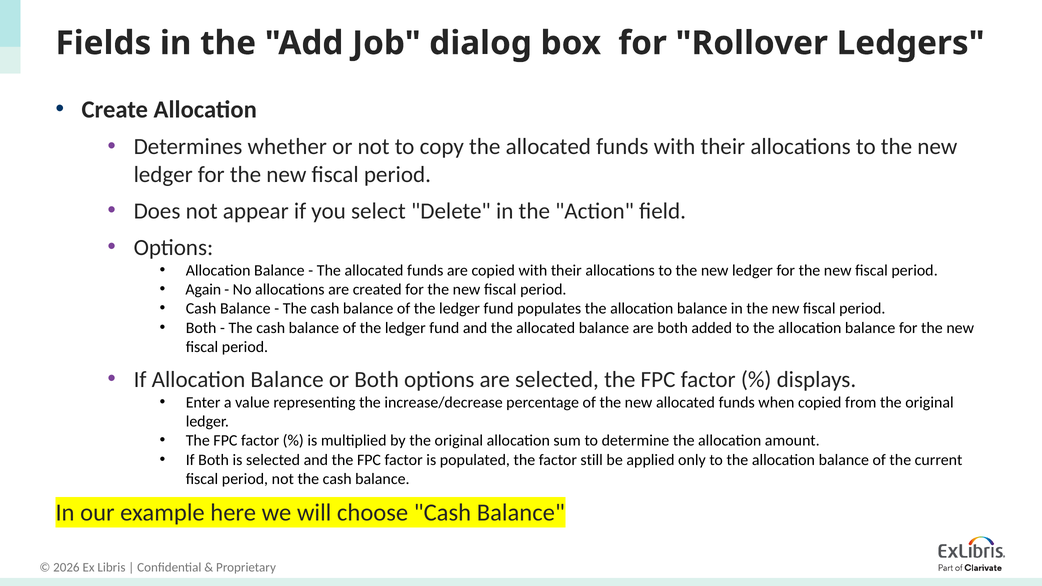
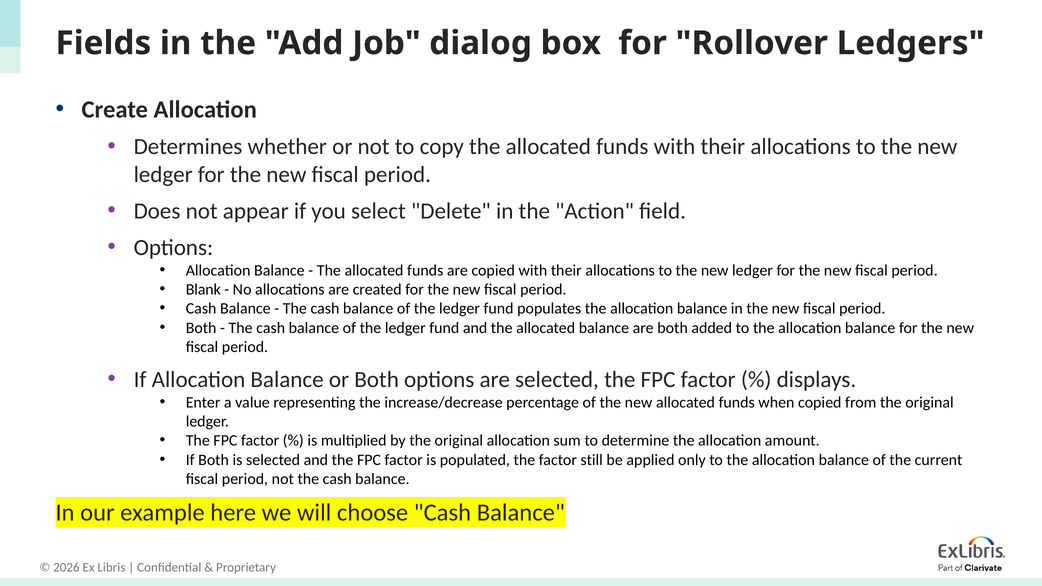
Again: Again -> Blank
